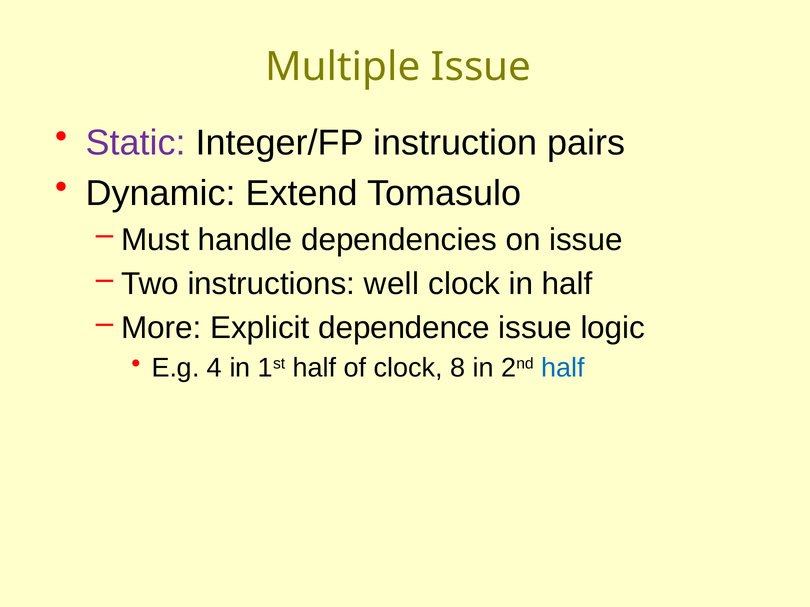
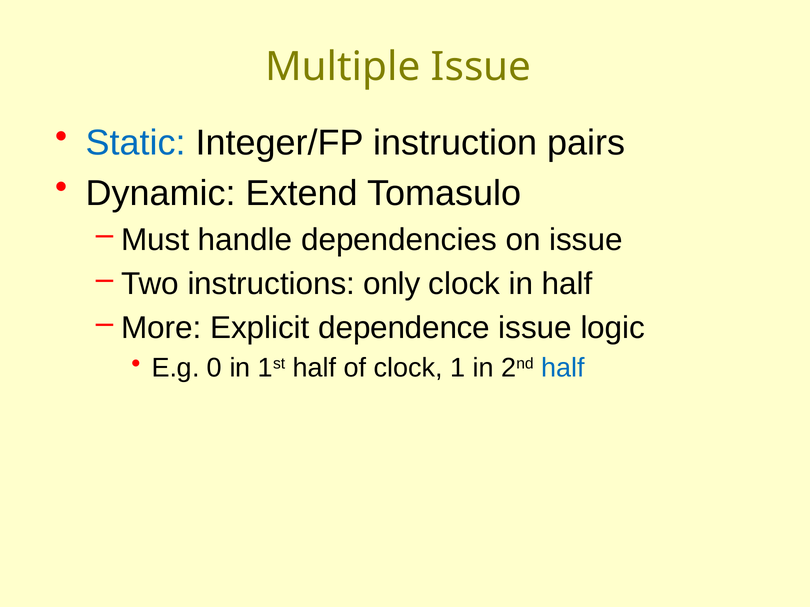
Static colour: purple -> blue
well: well -> only
4: 4 -> 0
8: 8 -> 1
